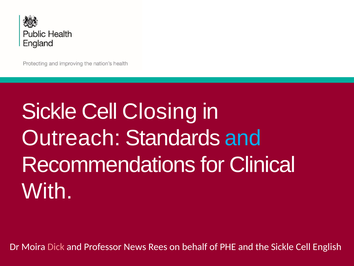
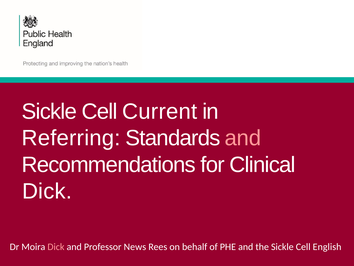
Closing: Closing -> Current
Outreach: Outreach -> Referring
and at (243, 138) colour: light blue -> pink
With at (47, 191): With -> Dick
